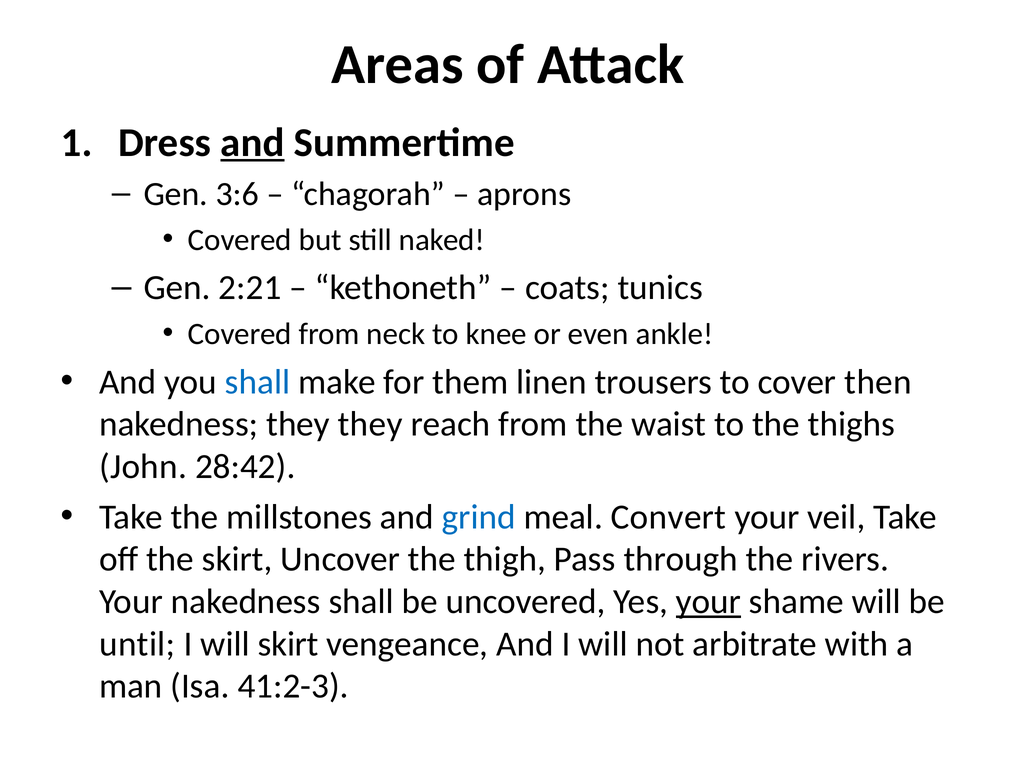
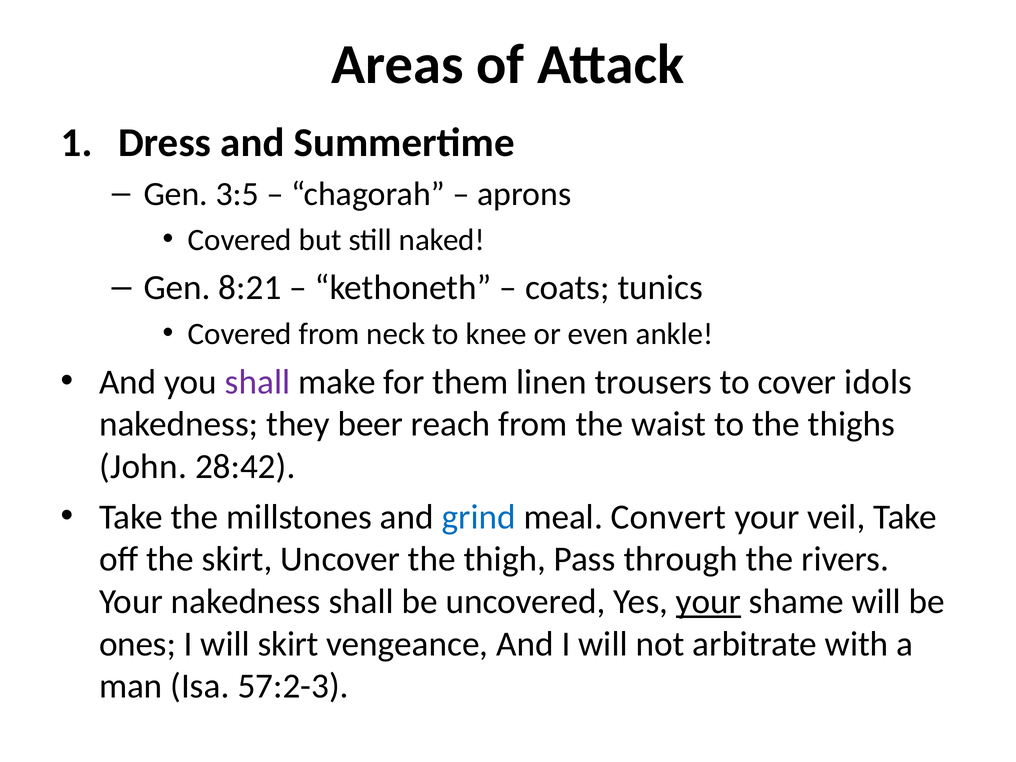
and at (252, 143) underline: present -> none
3:6: 3:6 -> 3:5
2:21: 2:21 -> 8:21
shall at (258, 382) colour: blue -> purple
then: then -> idols
they they: they -> beer
until: until -> ones
41:2-3: 41:2-3 -> 57:2-3
